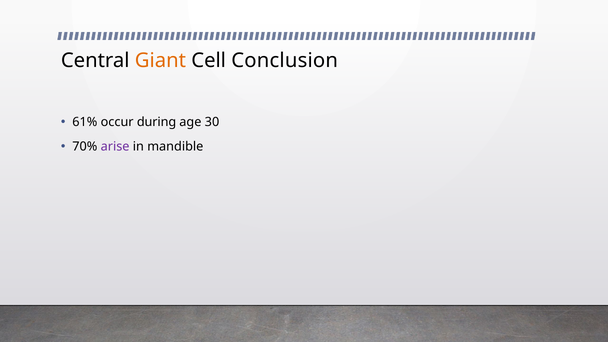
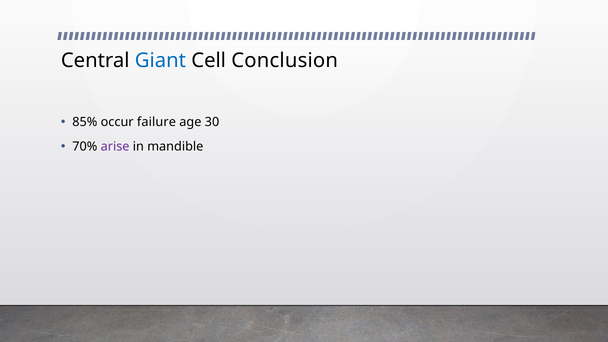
Giant colour: orange -> blue
61%: 61% -> 85%
during: during -> failure
